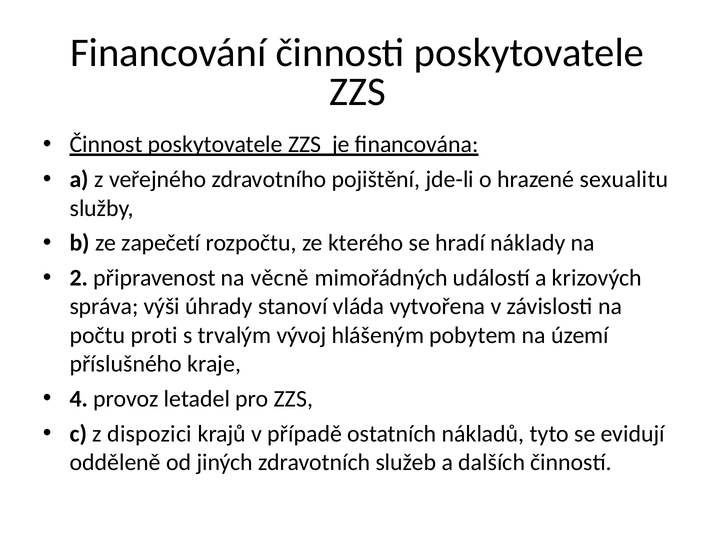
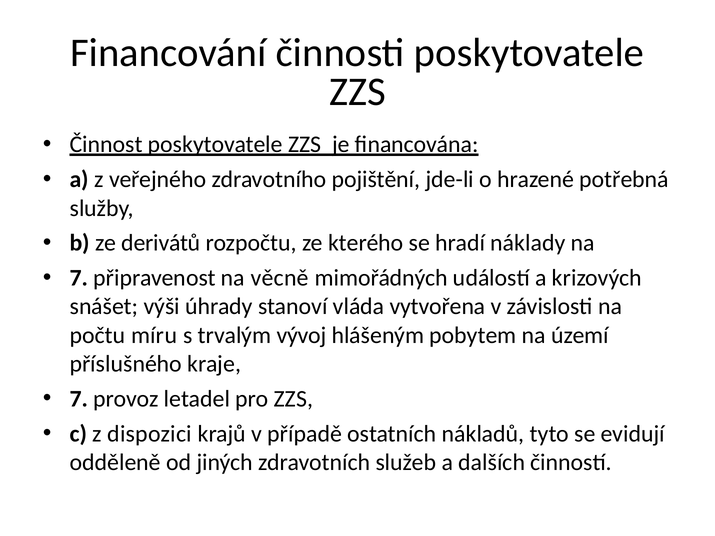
sexualitu: sexualitu -> potřebná
zapečetí: zapečetí -> derivátů
2 at (79, 278): 2 -> 7
správa: správa -> snášet
proti: proti -> míru
4 at (79, 399): 4 -> 7
